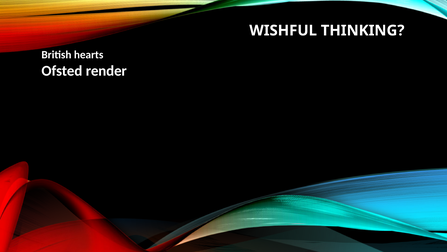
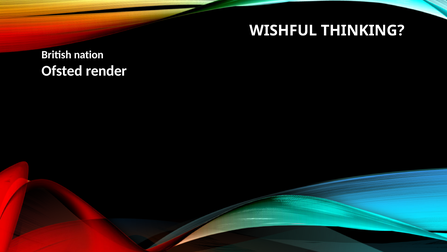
hearts: hearts -> nation
